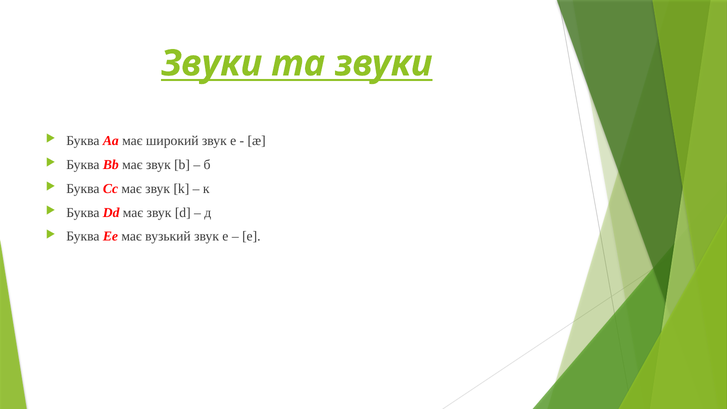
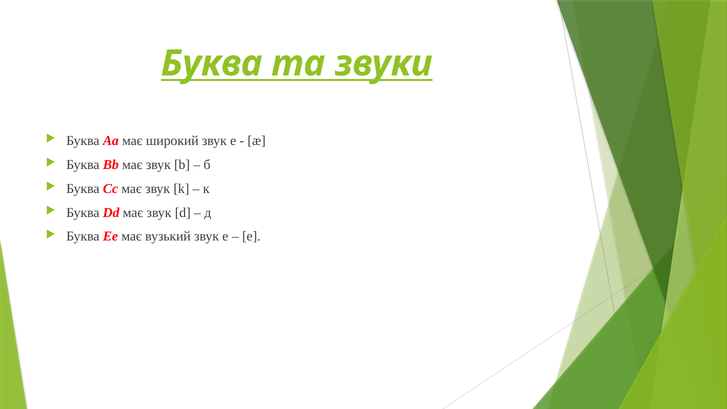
Звуки at (212, 63): Звуки -> Буква
